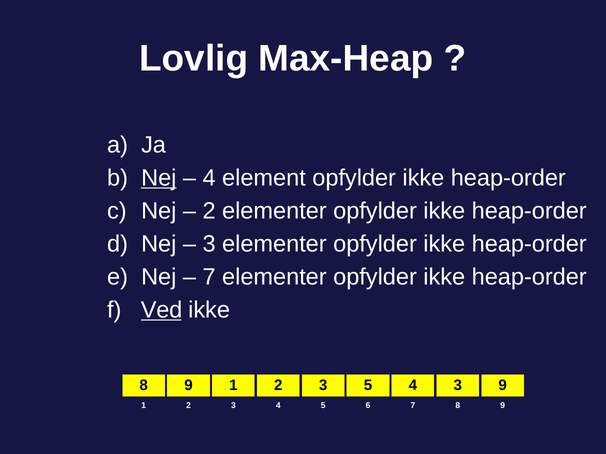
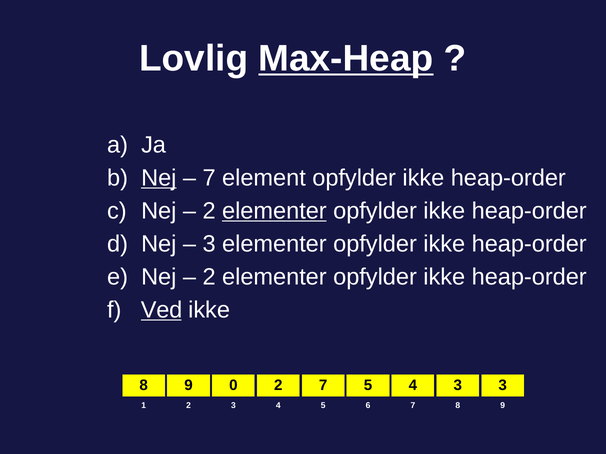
Max-Heap underline: none -> present
4 at (209, 178): 4 -> 7
elementer at (274, 211) underline: none -> present
7 at (209, 277): 7 -> 2
8 9 1: 1 -> 0
3 at (323, 385): 3 -> 7
3 9: 9 -> 3
